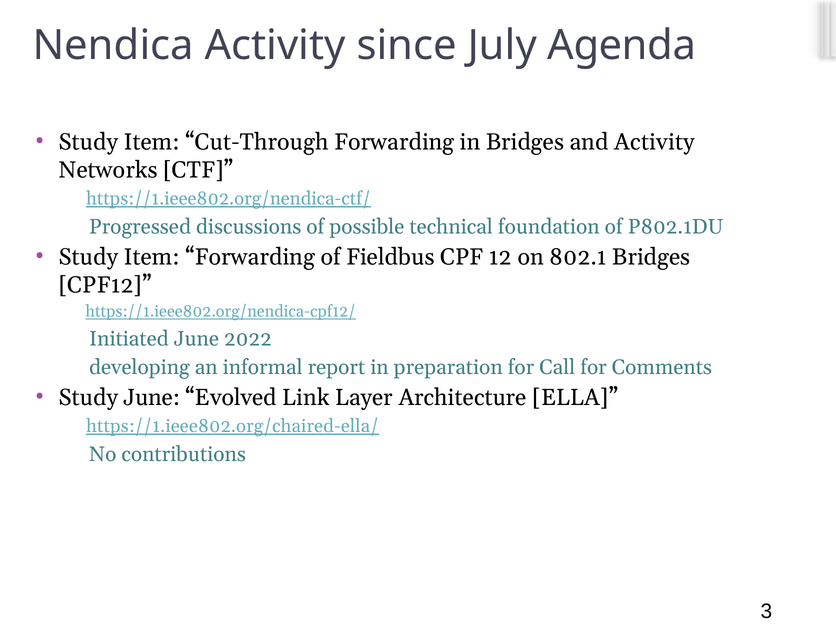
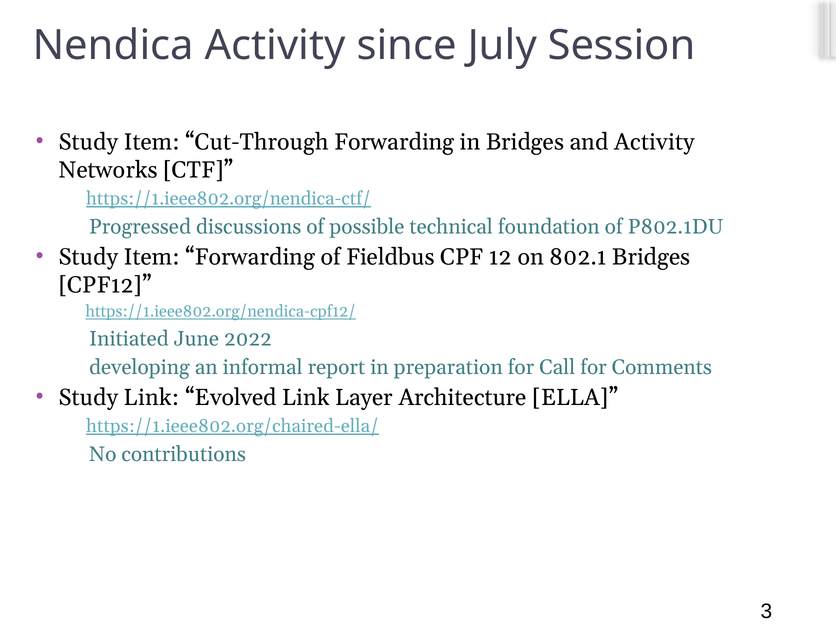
Agenda: Agenda -> Session
Study June: June -> Link
